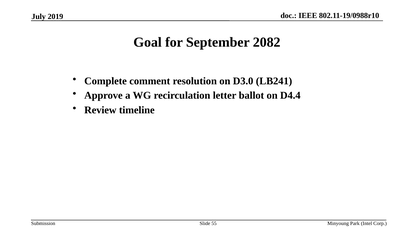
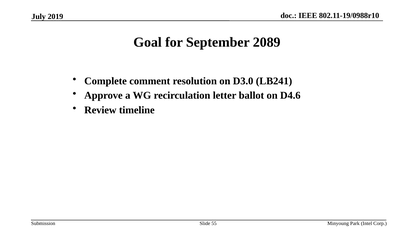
2082: 2082 -> 2089
D4.4: D4.4 -> D4.6
